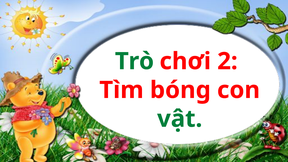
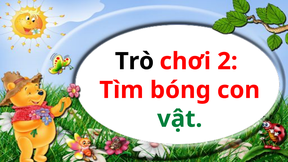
Trò colour: green -> black
